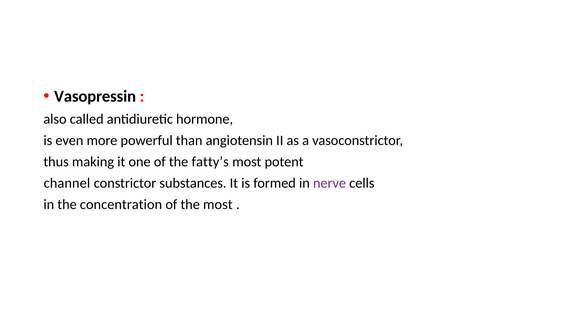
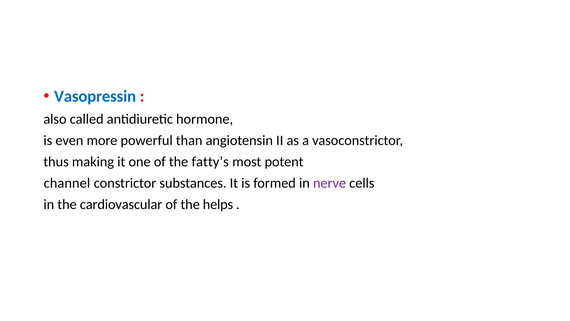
Vasopressin colour: black -> blue
concentration: concentration -> cardiovascular
the most: most -> helps
